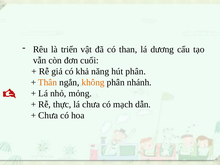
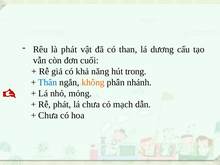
là triển: triển -> phát
hút phân: phân -> trong
Thân colour: orange -> blue
Rễ thực: thực -> phát
